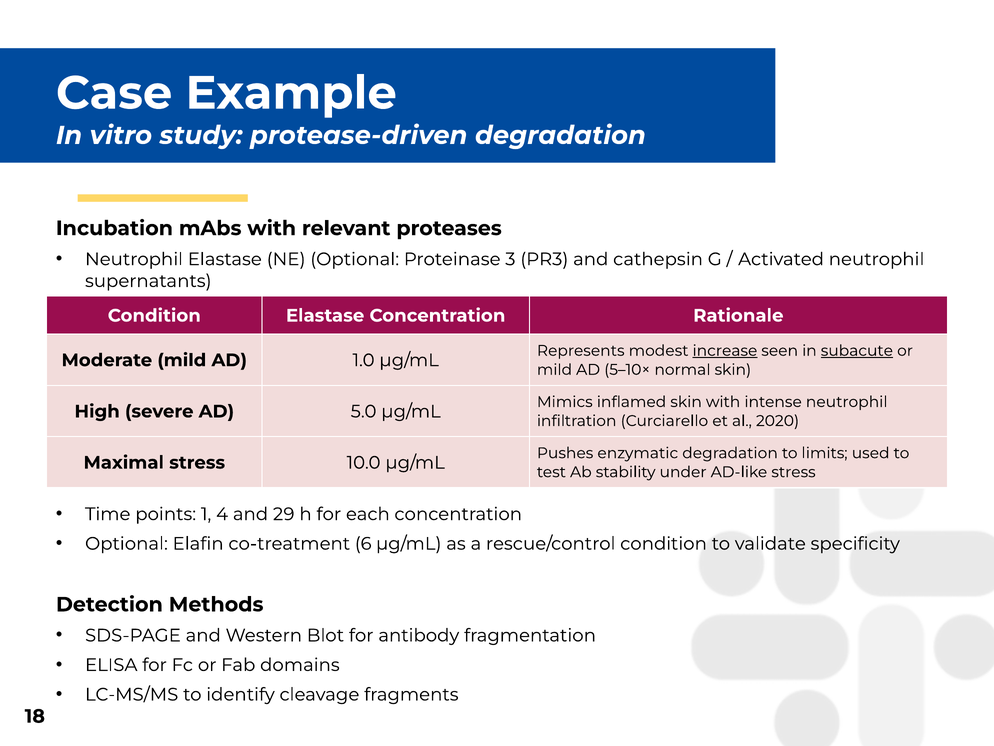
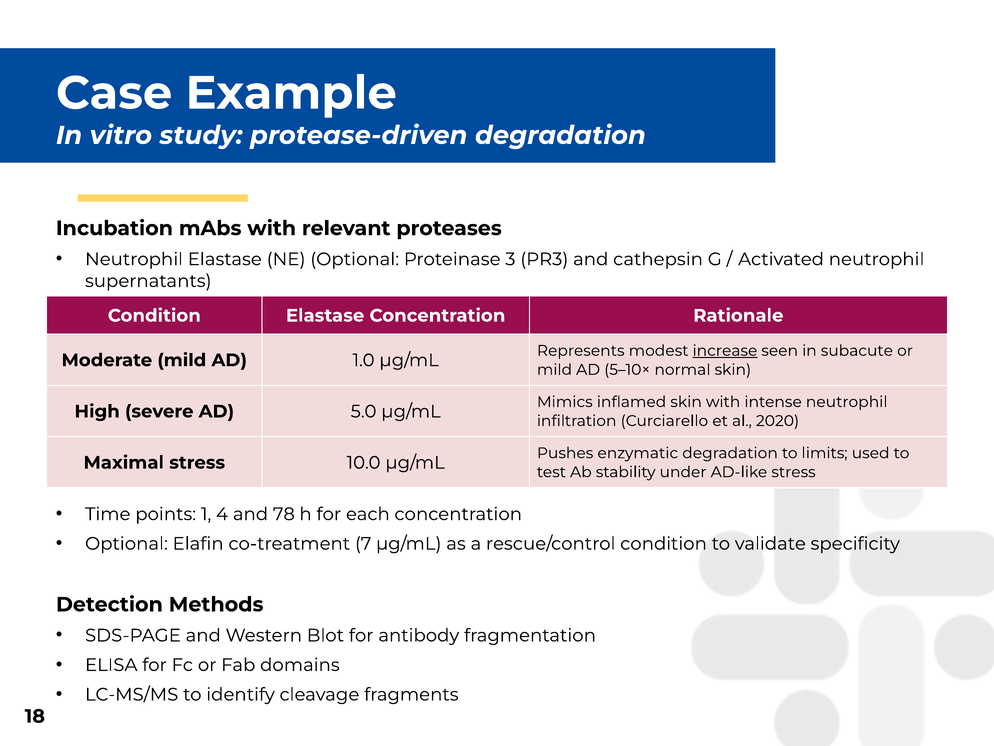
subacute underline: present -> none
29: 29 -> 78
6: 6 -> 7
